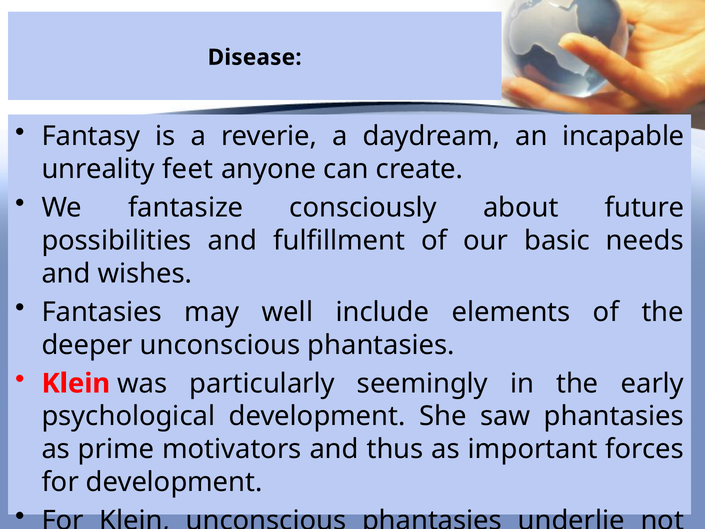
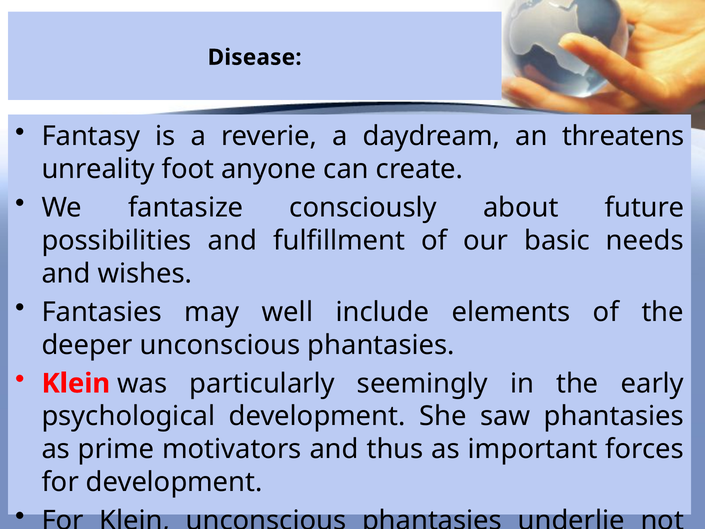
incapable: incapable -> threatens
feet: feet -> foot
